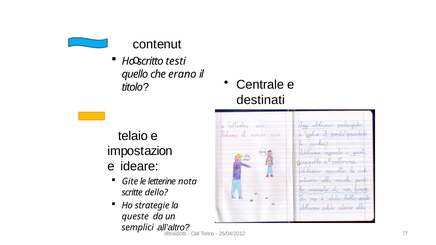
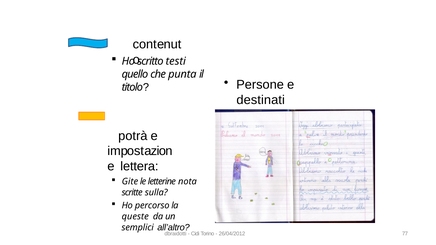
erano: erano -> punta
Centrale: Centrale -> Persone
telaio: telaio -> potrà
ideare: ideare -> lettera
dello: dello -> sulla
strategie: strategie -> percorso
